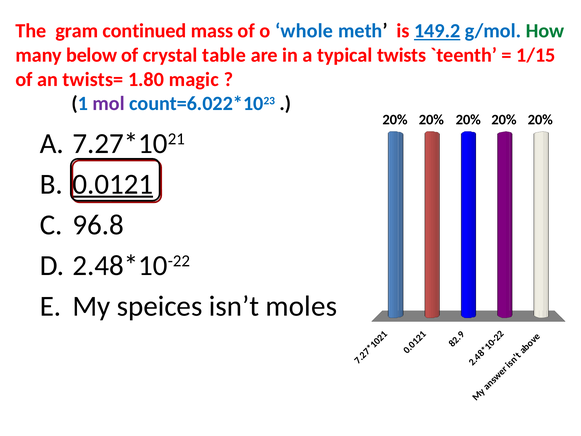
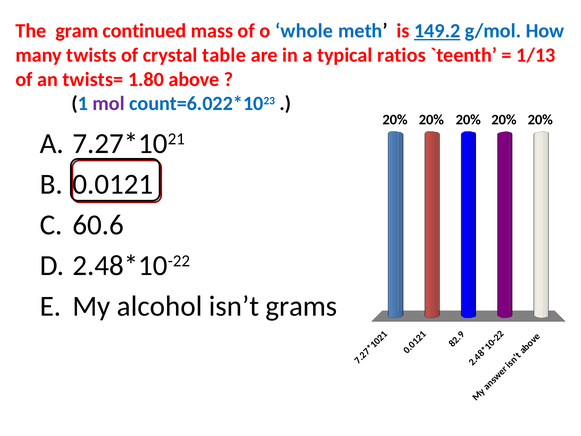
How colour: green -> blue
below: below -> twists
twists: twists -> ratios
1/15: 1/15 -> 1/13
magic: magic -> above
0.0121 underline: present -> none
96.8: 96.8 -> 60.6
speices: speices -> alcohol
moles: moles -> grams
